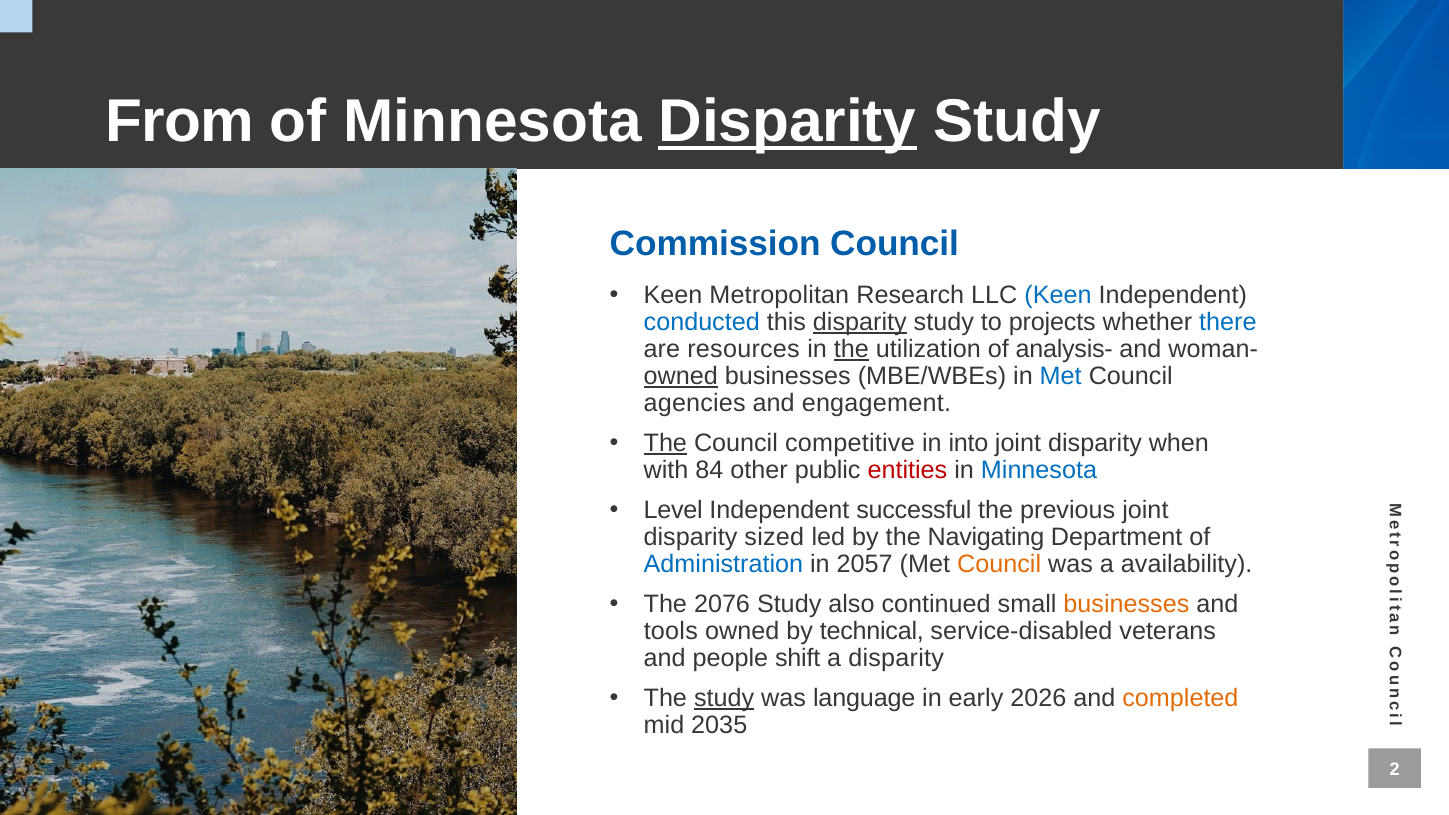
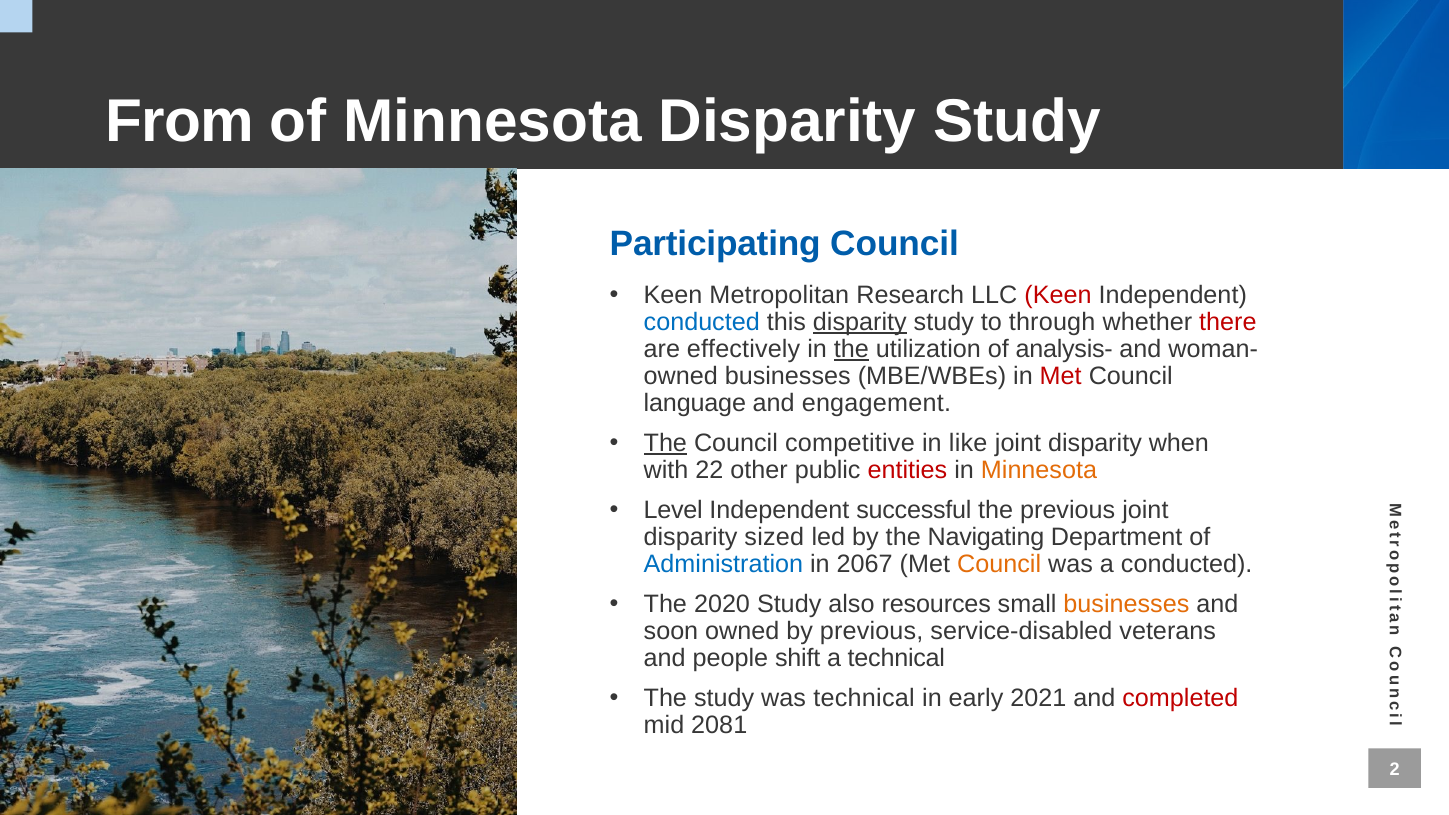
Disparity at (788, 122) underline: present -> none
Commission: Commission -> Participating
Keen at (1058, 295) colour: blue -> red
projects: projects -> through
there colour: blue -> red
resources: resources -> effectively
owned at (681, 376) underline: present -> none
Met at (1061, 376) colour: blue -> red
agencies: agencies -> language
into: into -> like
84: 84 -> 22
Minnesota at (1039, 470) colour: blue -> orange
2057: 2057 -> 2067
a availability: availability -> conducted
2076: 2076 -> 2020
continued: continued -> resources
tools: tools -> soon
by technical: technical -> previous
a disparity: disparity -> technical
study at (724, 698) underline: present -> none
was language: language -> technical
2026: 2026 -> 2021
completed colour: orange -> red
2035: 2035 -> 2081
